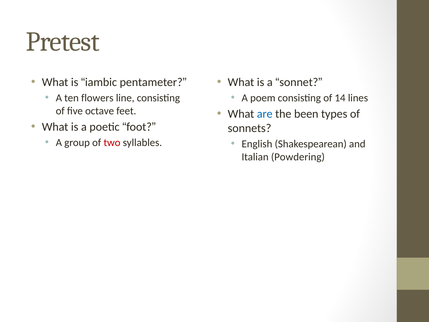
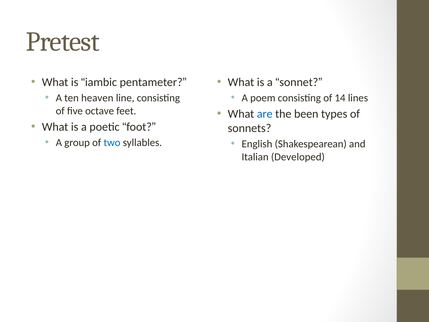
flowers: flowers -> heaven
two colour: red -> blue
Powdering: Powdering -> Developed
